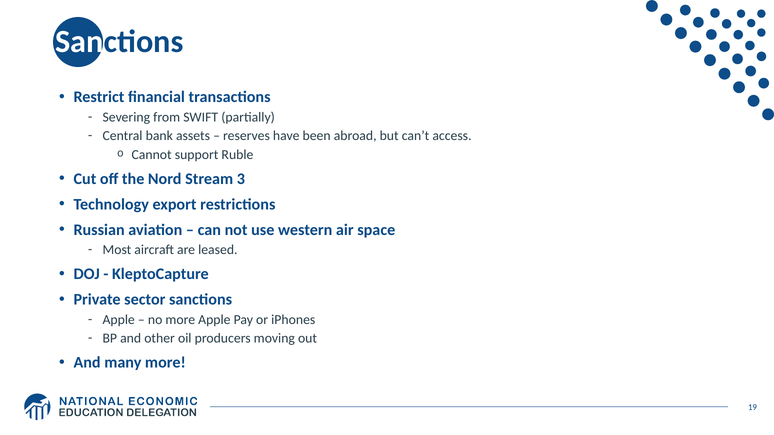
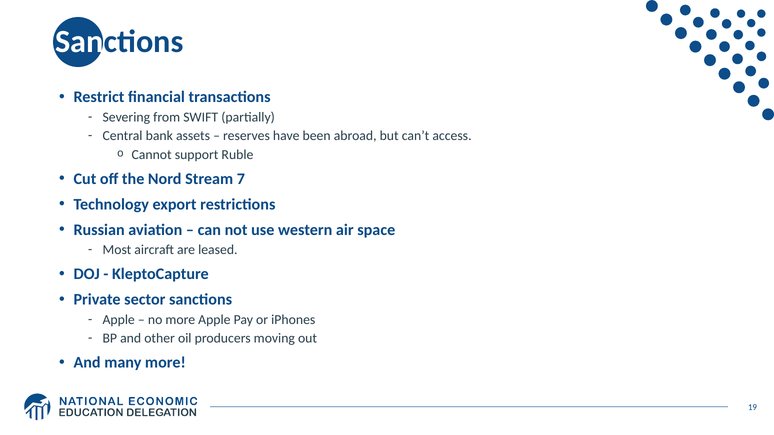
3: 3 -> 7
